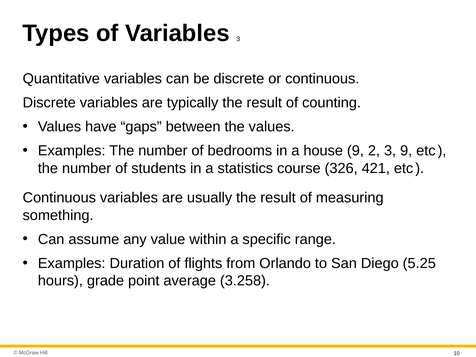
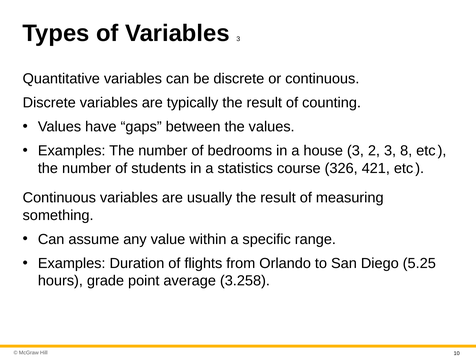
house 9: 9 -> 3
3 9: 9 -> 8
